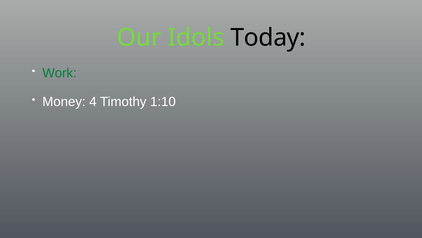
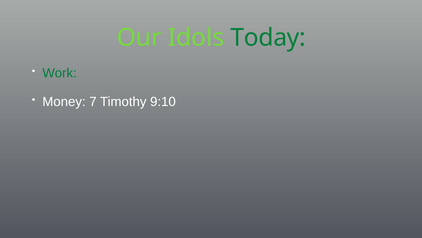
Today colour: black -> green
4: 4 -> 7
1:10: 1:10 -> 9:10
